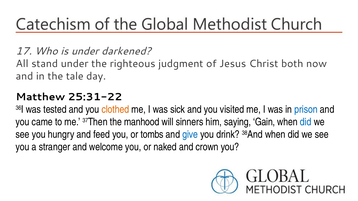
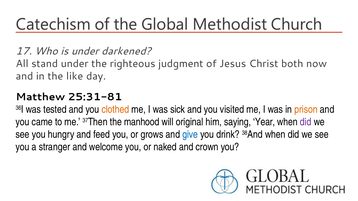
tale: tale -> like
25:31-22: 25:31-22 -> 25:31-81
prison colour: blue -> orange
sinners: sinners -> original
Gain: Gain -> Year
did at (306, 122) colour: blue -> purple
tombs: tombs -> grows
